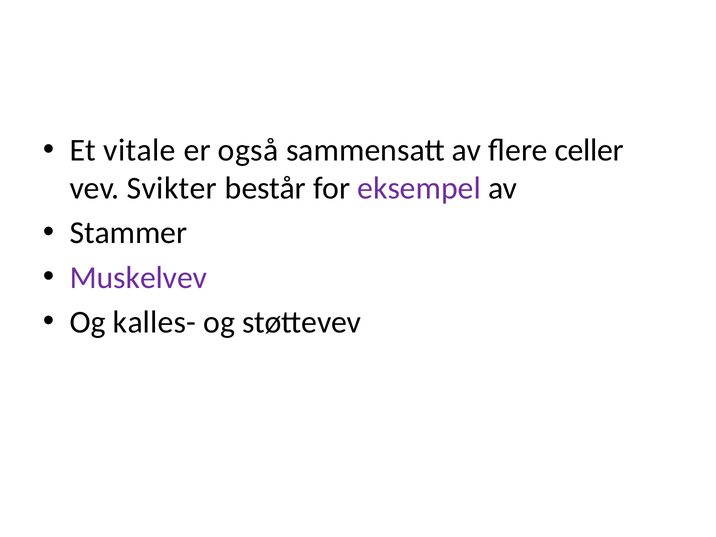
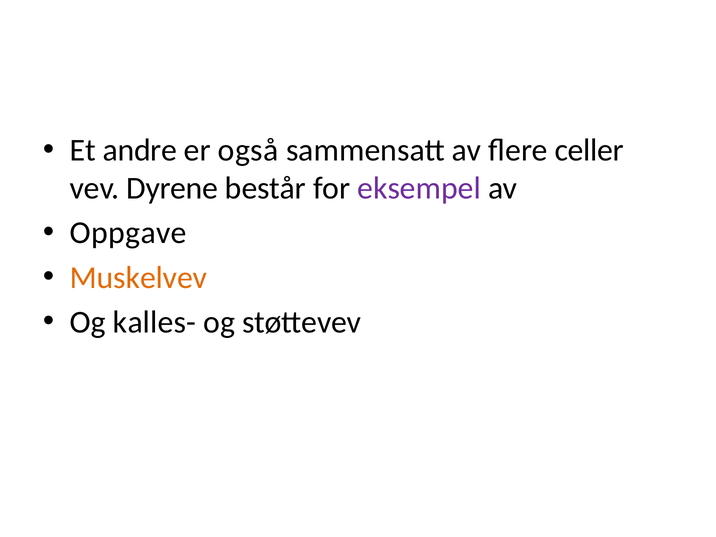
vitale: vitale -> andre
Svikter: Svikter -> Dyrene
Stammer: Stammer -> Oppgave
Muskelvev colour: purple -> orange
